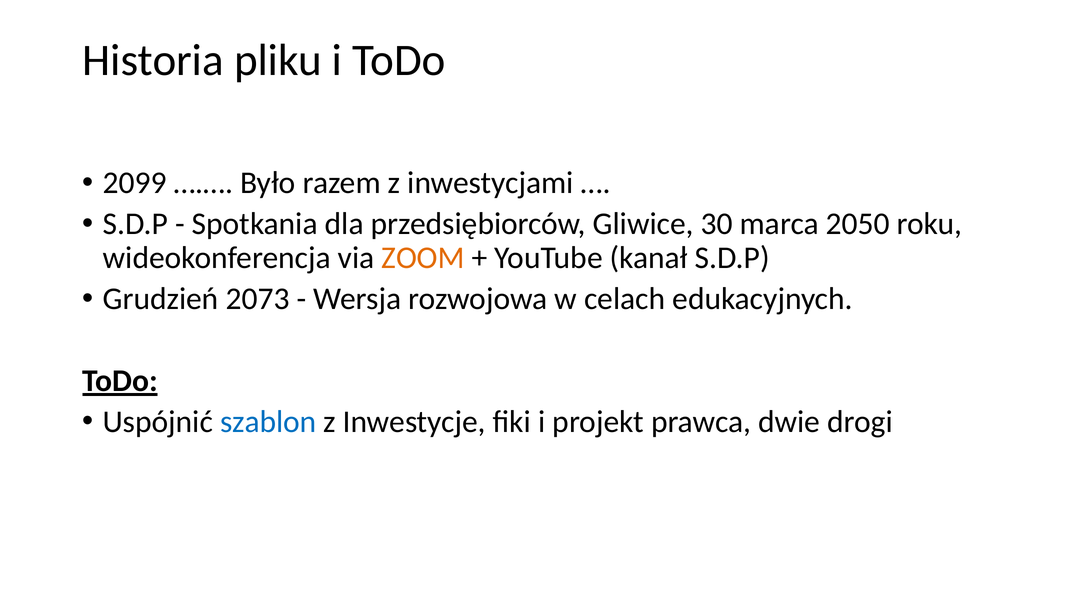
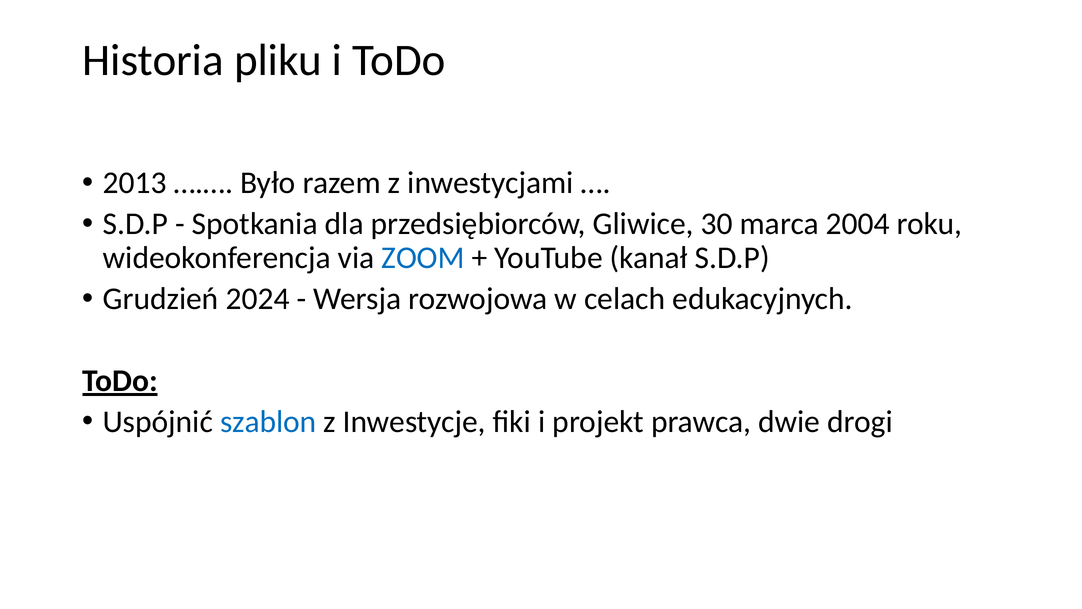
2099: 2099 -> 2013
2050: 2050 -> 2004
ZOOM colour: orange -> blue
2073: 2073 -> 2024
